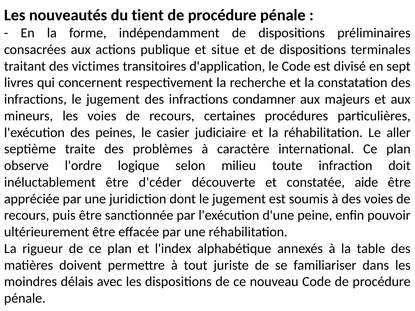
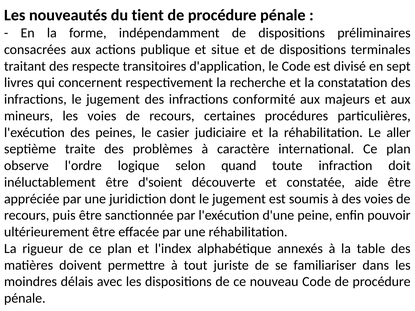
victimes: victimes -> respecte
condamner: condamner -> conformité
milieu: milieu -> quand
d'céder: d'céder -> d'soient
